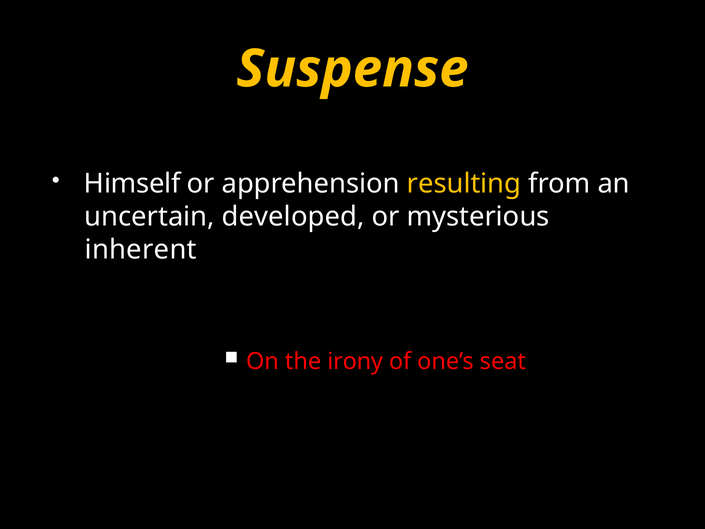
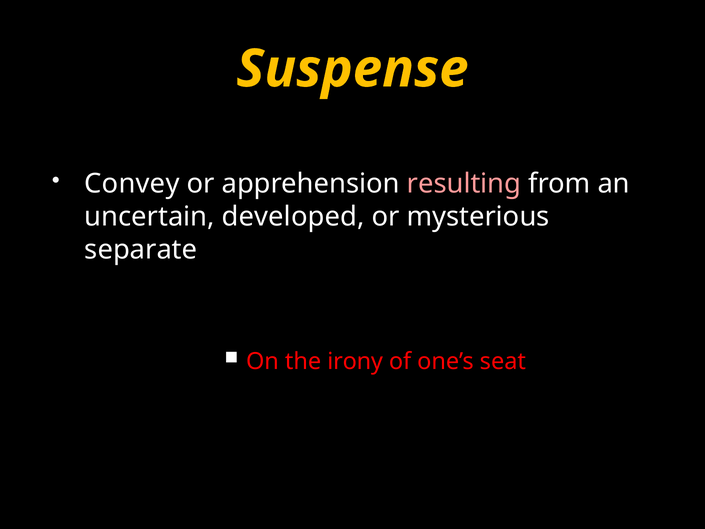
Himself: Himself -> Convey
resulting colour: yellow -> pink
inherent: inherent -> separate
